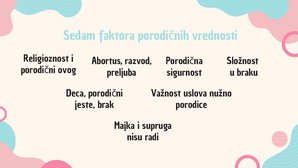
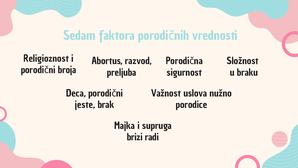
ovog: ovog -> broja
nisu: nisu -> brizi
